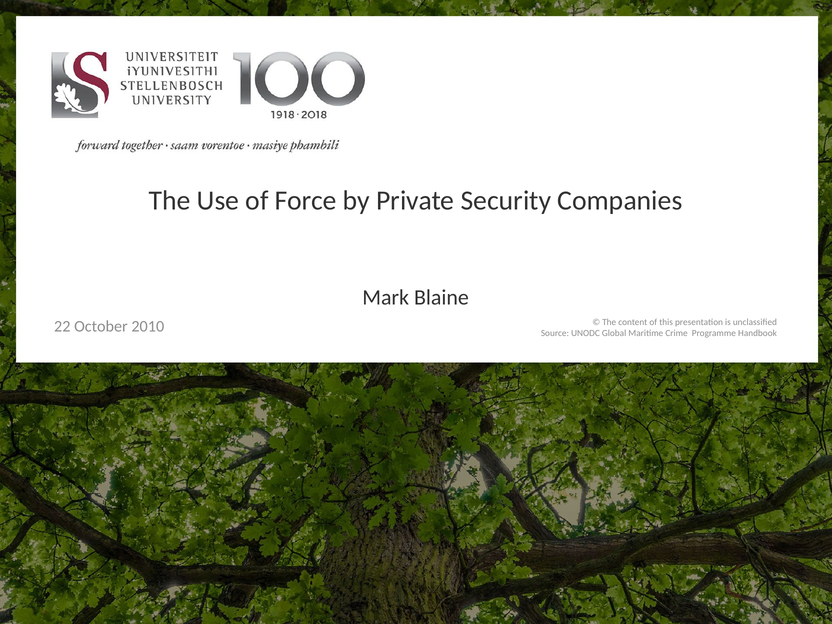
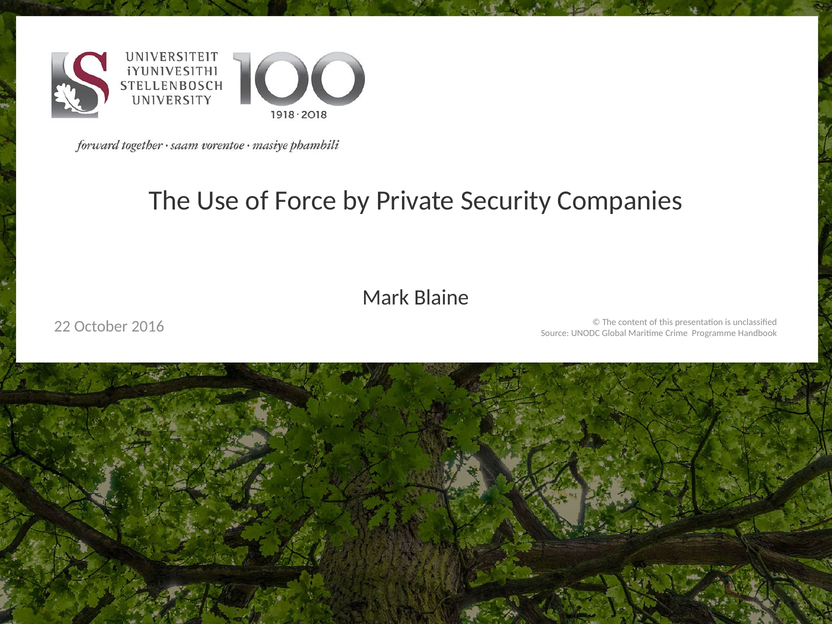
2010: 2010 -> 2016
